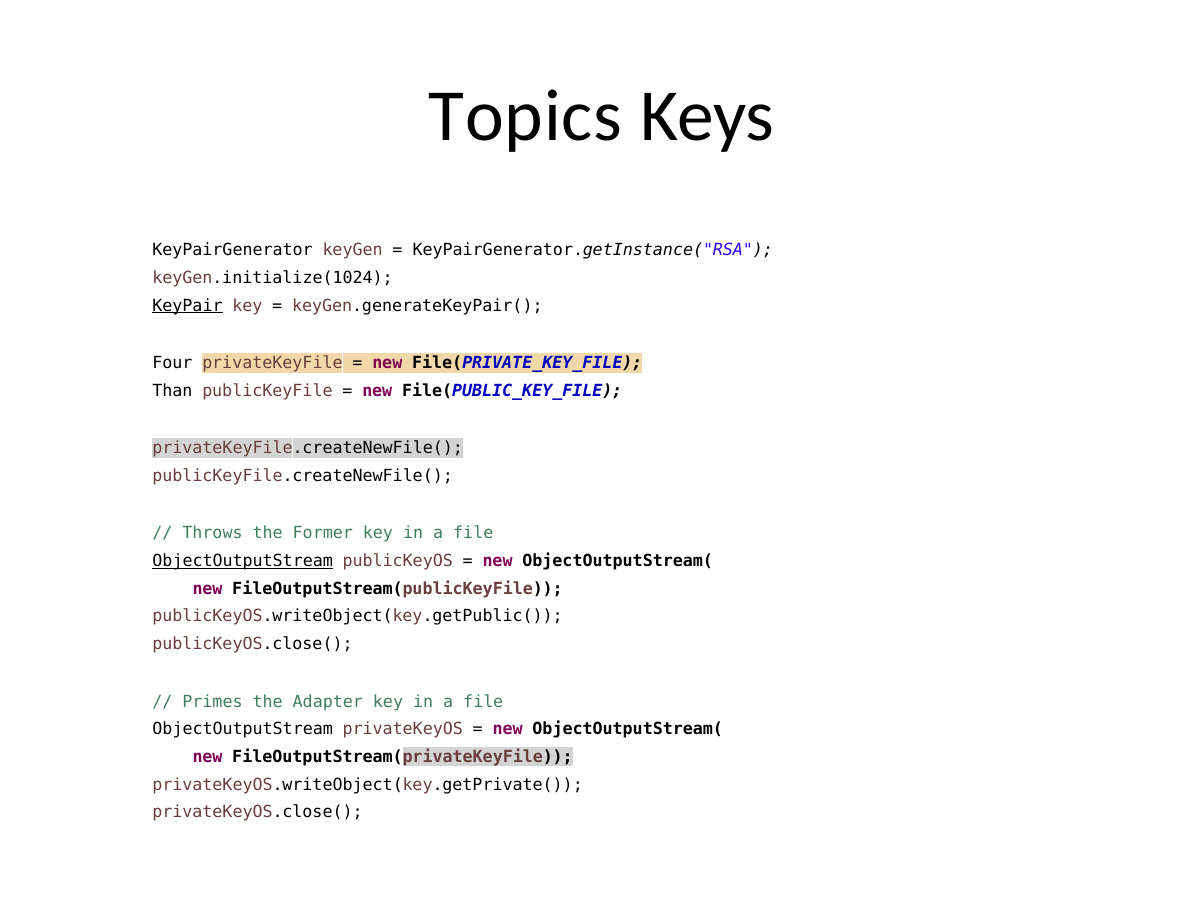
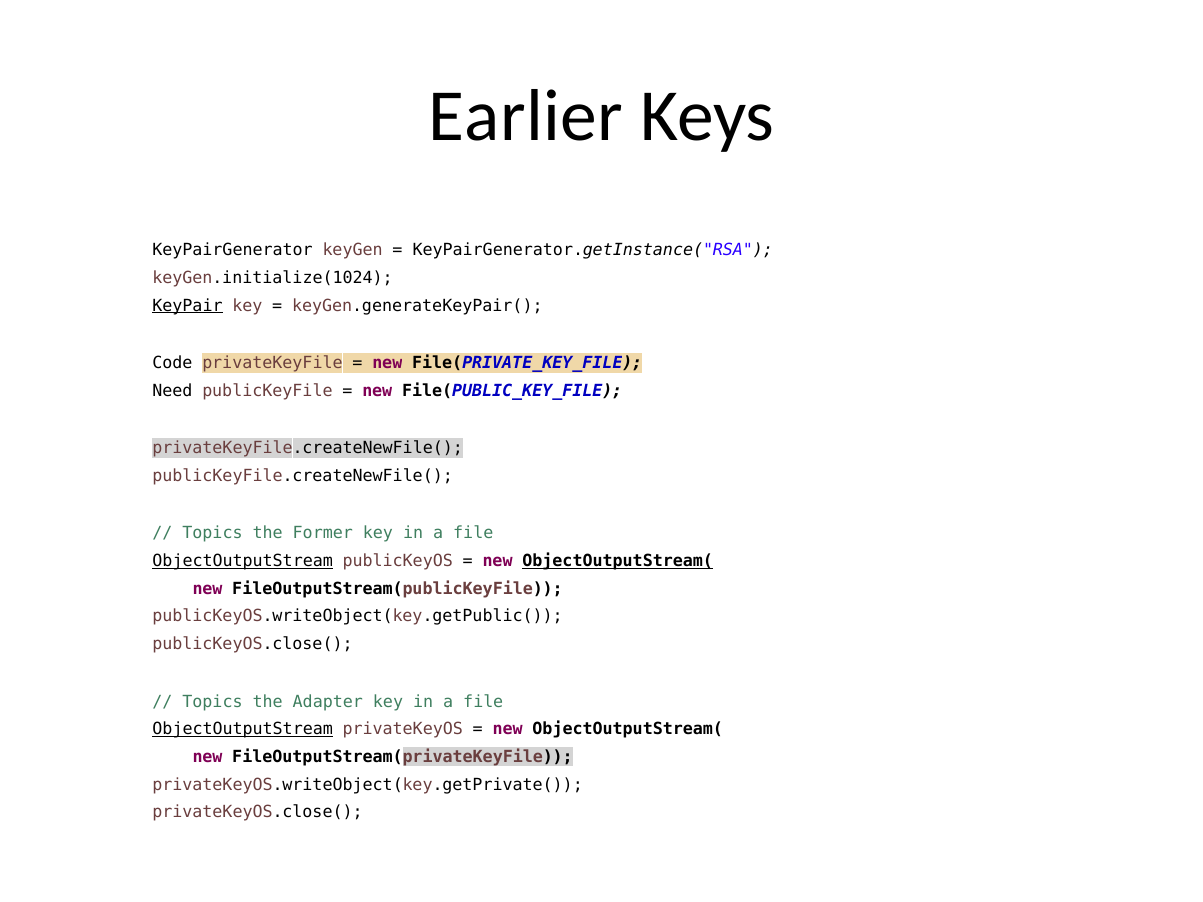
Topics: Topics -> Earlier
Four: Four -> Code
Than: Than -> Need
Throws at (212, 533): Throws -> Topics
ObjectOutputStream( at (618, 561) underline: none -> present
Primes at (212, 702): Primes -> Topics
ObjectOutputStream at (243, 729) underline: none -> present
